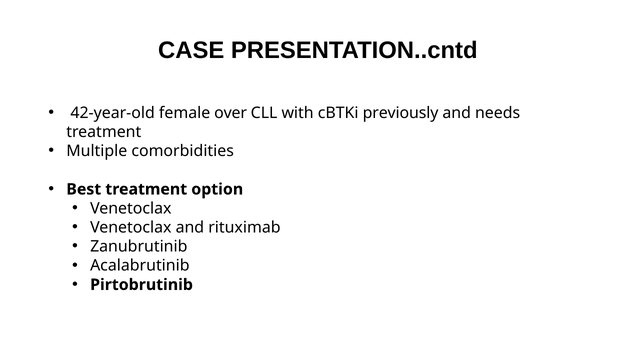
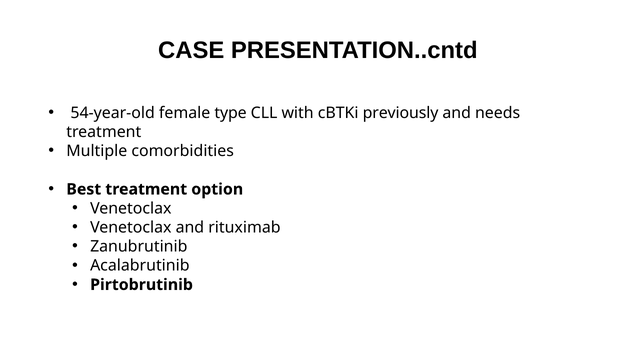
42-year-old: 42-year-old -> 54-year-old
over: over -> type
